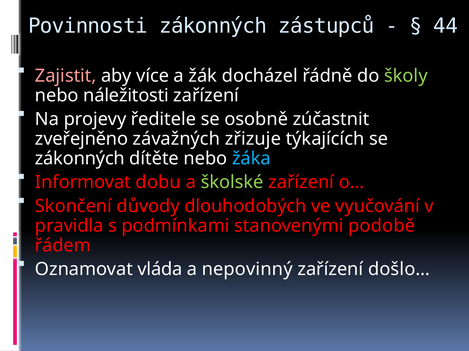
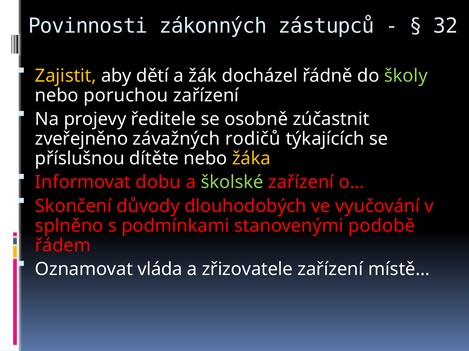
44: 44 -> 32
Zajistit colour: pink -> yellow
více: více -> dětí
náležitosti: náležitosti -> poruchou
zřizuje: zřizuje -> rodičů
zákonných at (80, 159): zákonných -> příslušnou
žáka colour: light blue -> yellow
pravidla: pravidla -> splněno
nepovinný: nepovinný -> zřizovatele
došlo…: došlo… -> místě…
